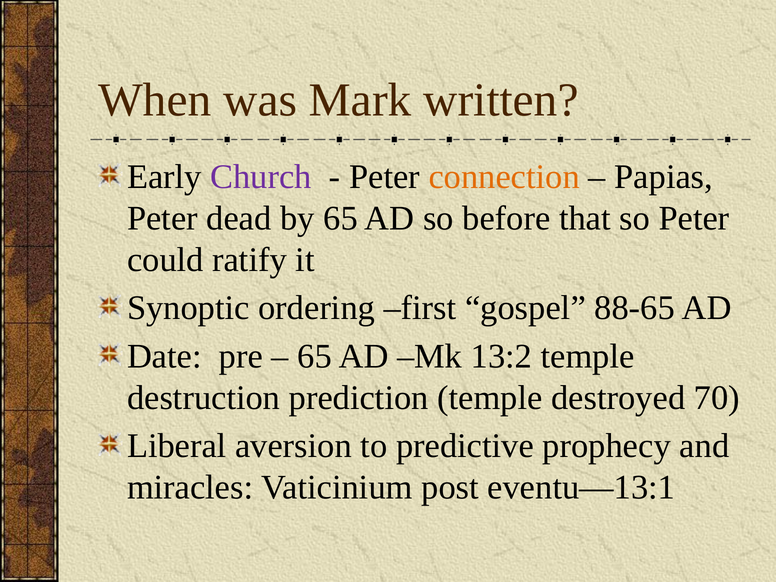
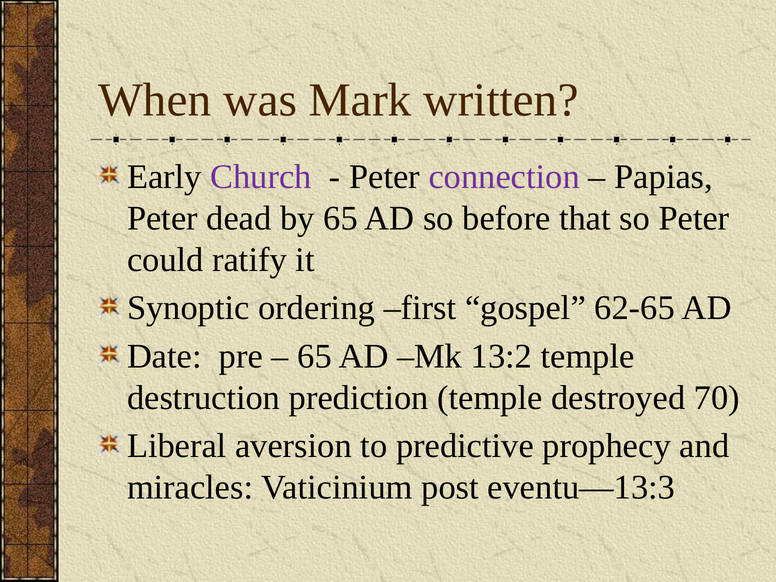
connection colour: orange -> purple
88-65: 88-65 -> 62-65
eventu—13:1: eventu—13:1 -> eventu—13:3
